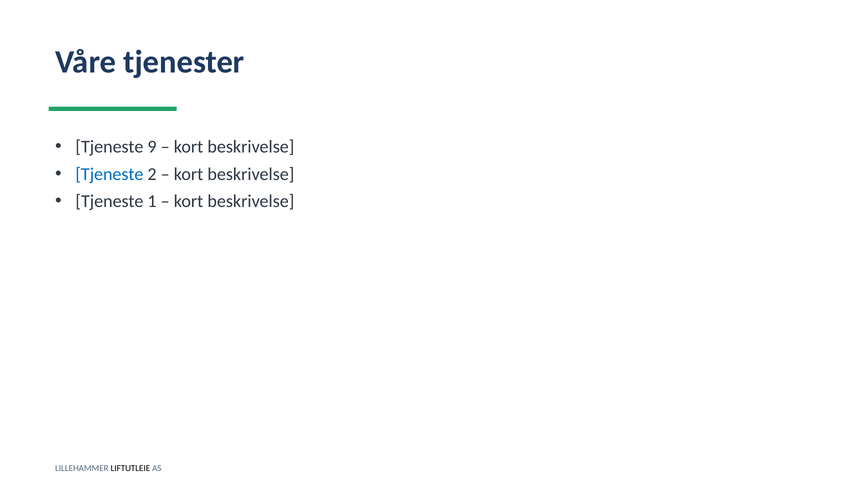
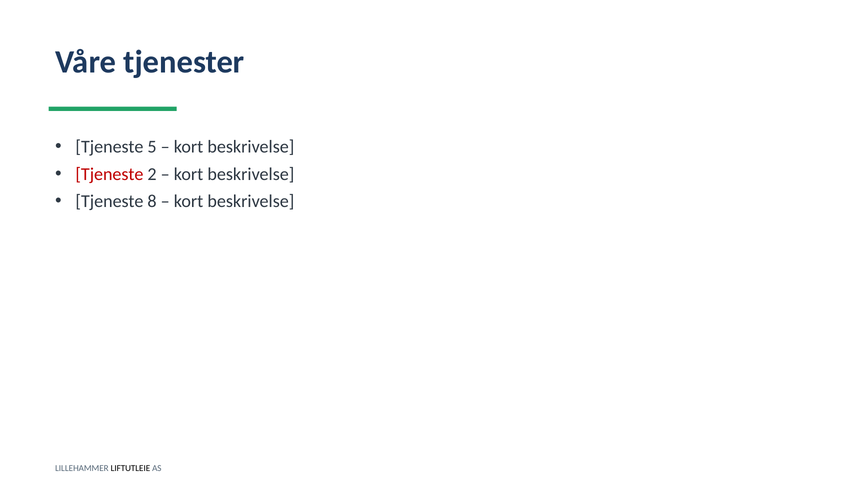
9: 9 -> 5
Tjeneste at (109, 174) colour: blue -> red
1: 1 -> 8
